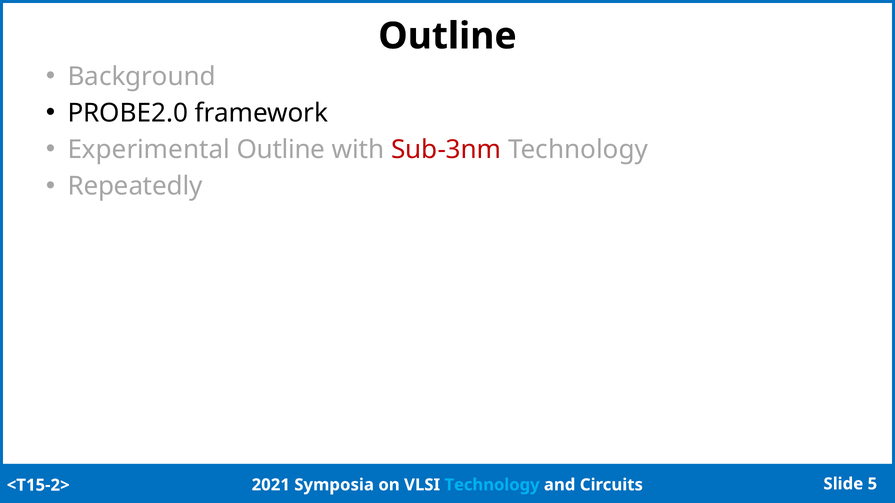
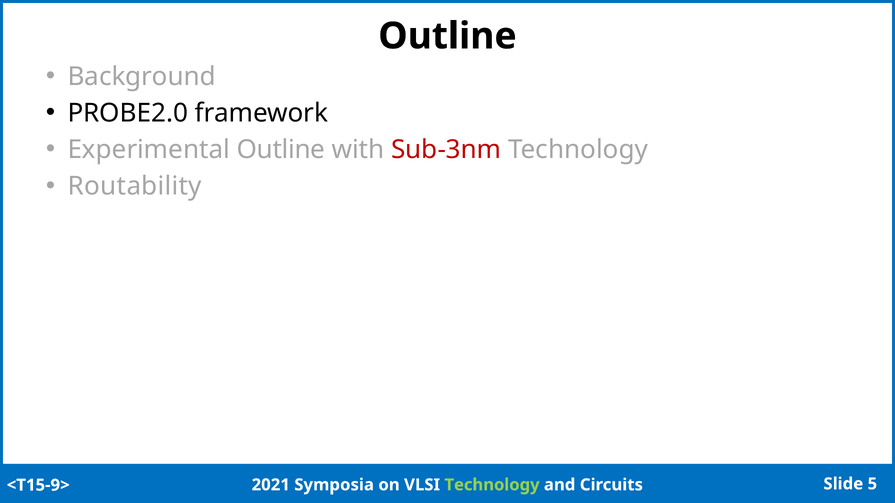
Repeatedly: Repeatedly -> Routability
Technology at (492, 485) colour: light blue -> light green
<T15-2>: <T15-2> -> <T15-9>
